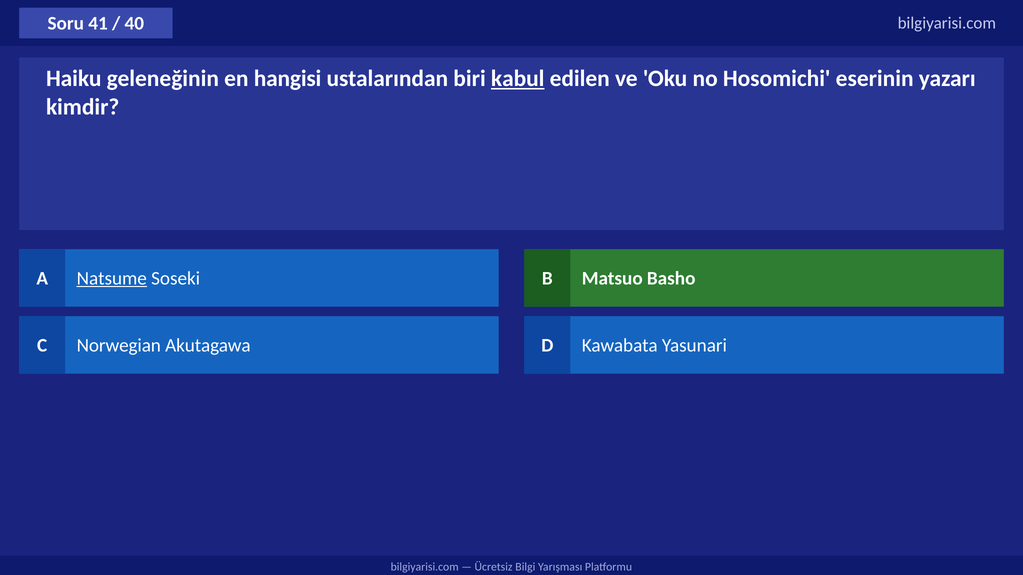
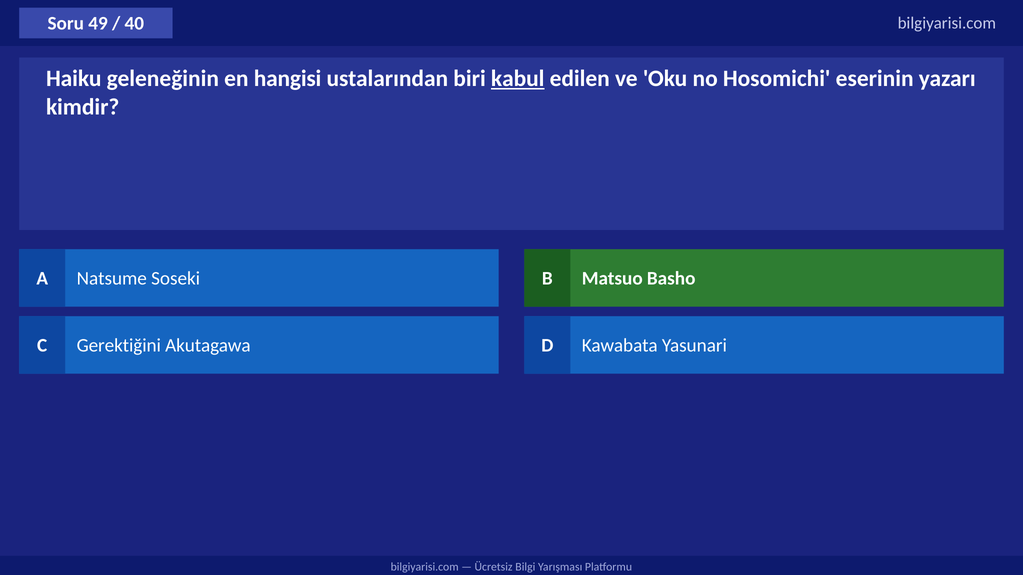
41: 41 -> 49
Natsume underline: present -> none
Norwegian: Norwegian -> Gerektiğini
